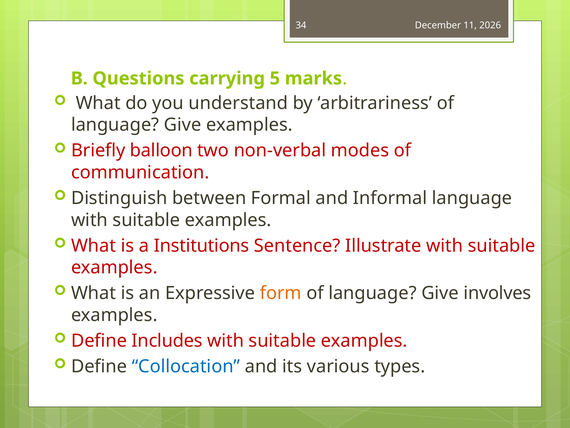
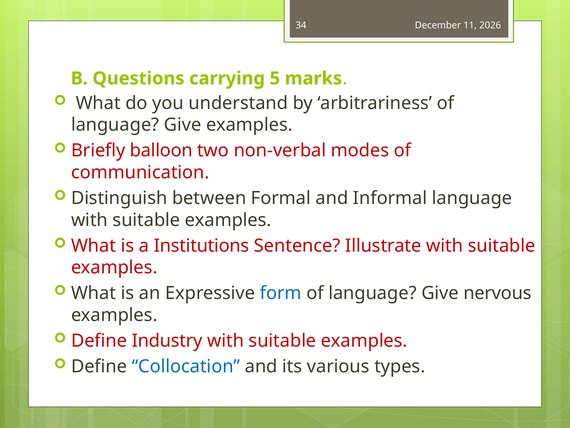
form colour: orange -> blue
involves: involves -> nervous
Includes: Includes -> Industry
